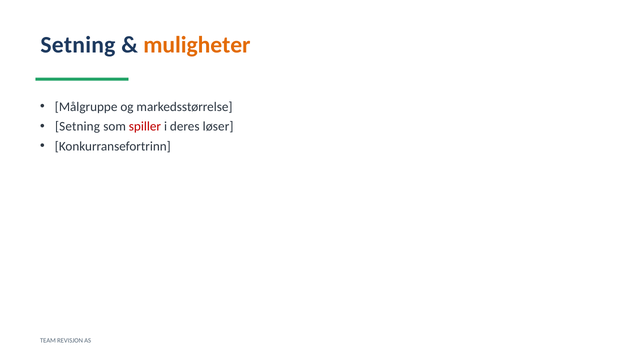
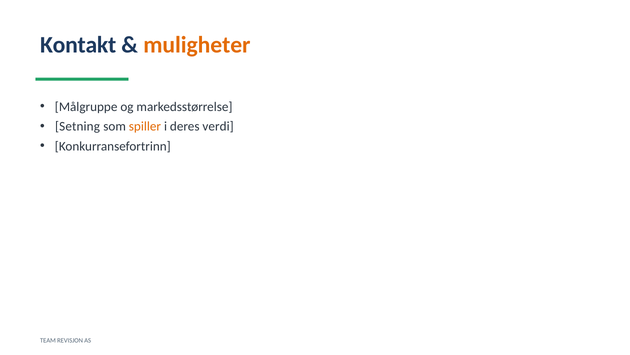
Setning at (78, 45): Setning -> Kontakt
spiller colour: red -> orange
løser: løser -> verdi
